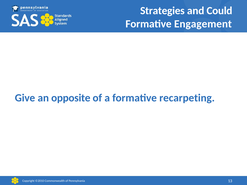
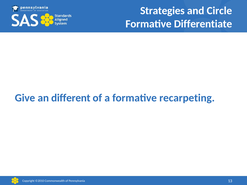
Could: Could -> Circle
Engagement: Engagement -> Differentiate
opposite: opposite -> different
